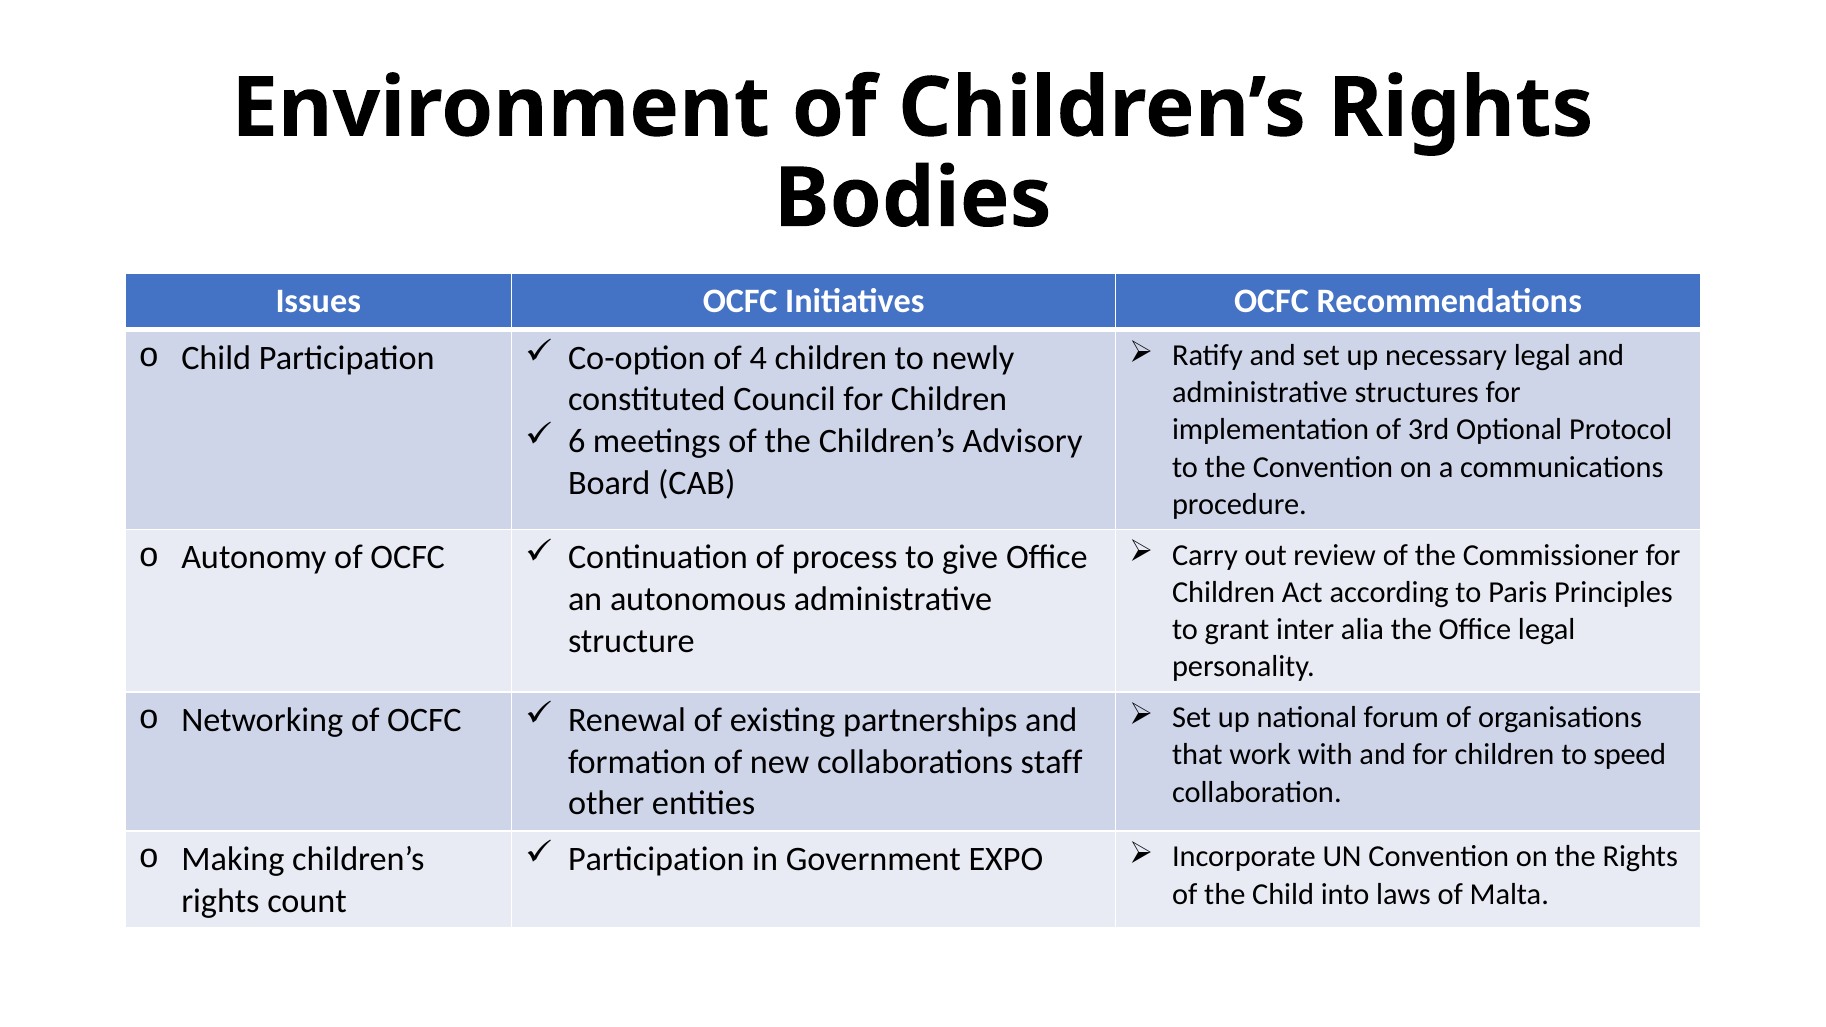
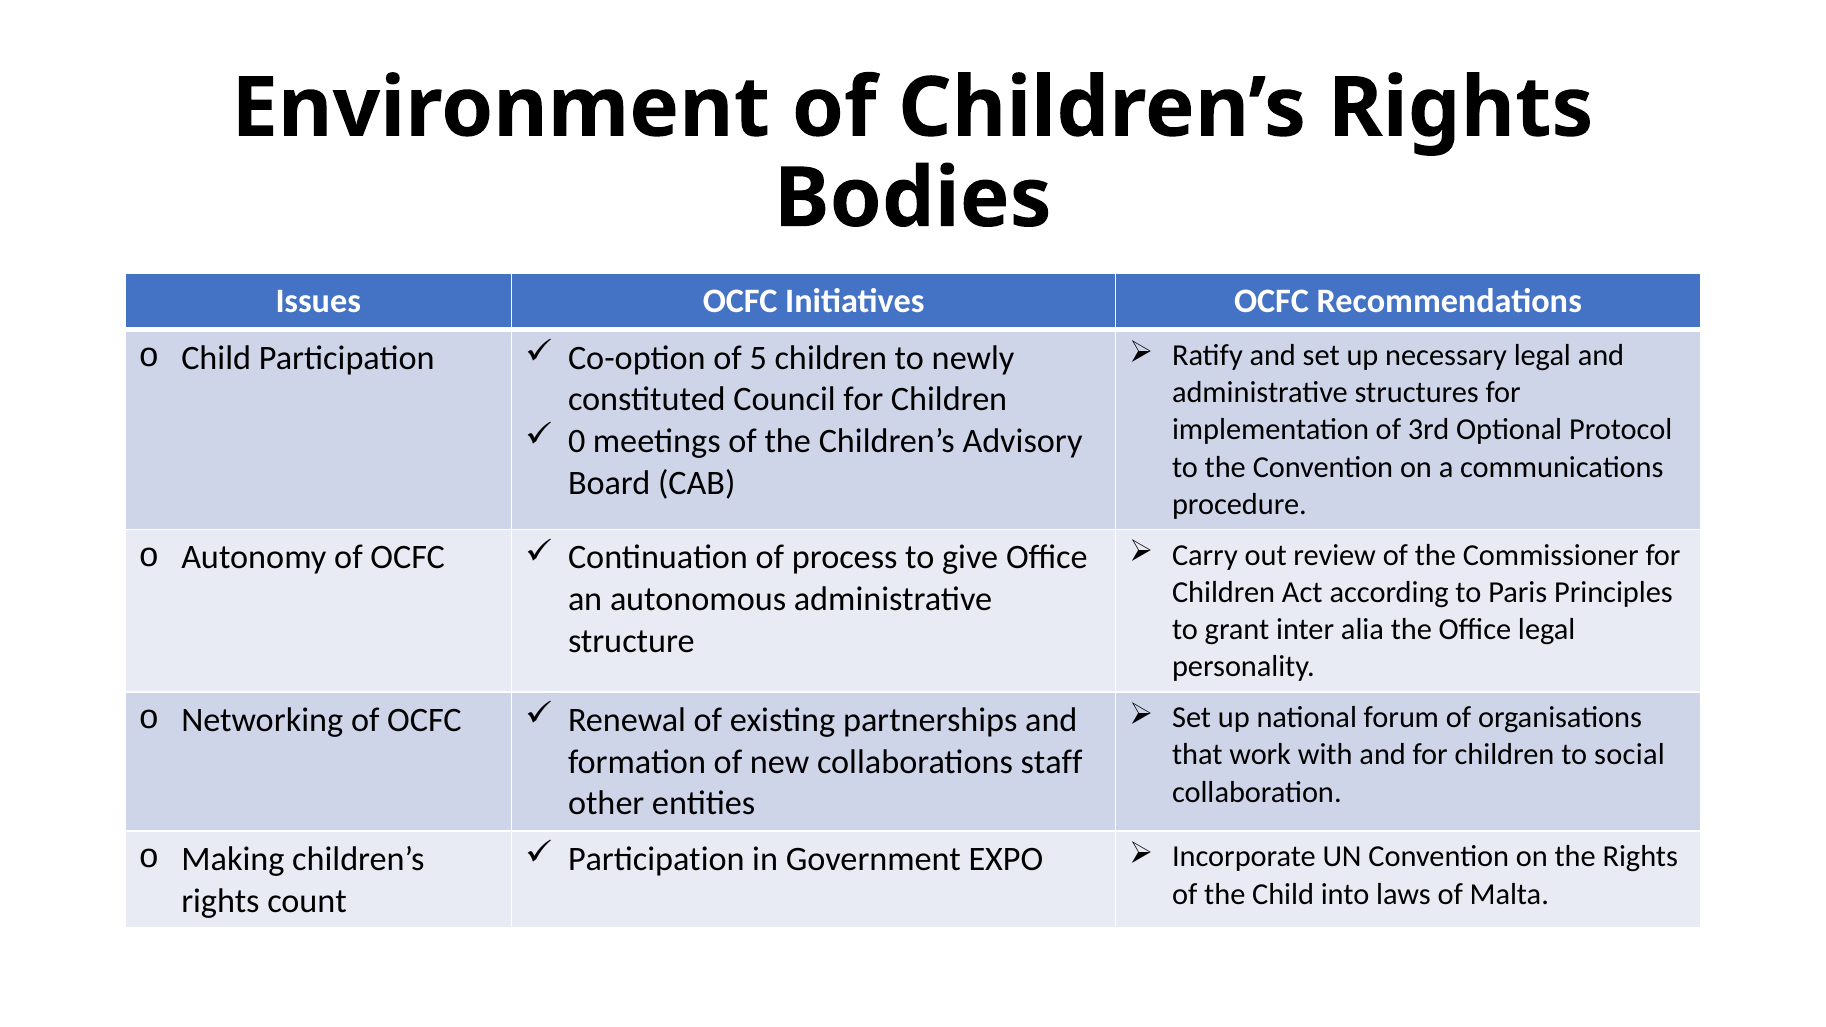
4: 4 -> 5
6: 6 -> 0
speed: speed -> social
